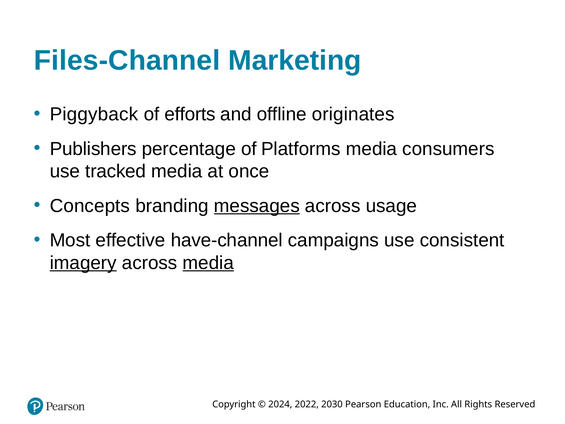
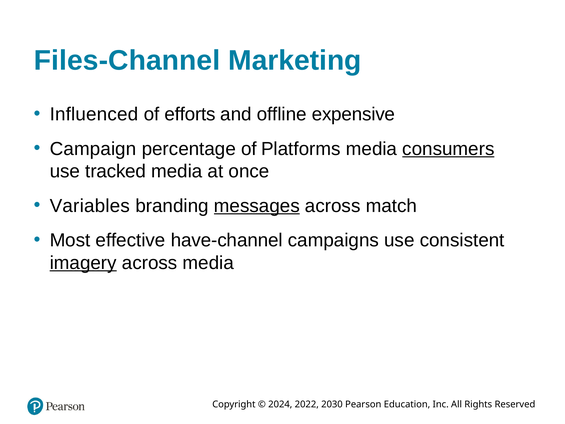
Piggyback: Piggyback -> Influenced
originates: originates -> expensive
Publishers: Publishers -> Campaign
consumers underline: none -> present
Concepts: Concepts -> Variables
usage: usage -> match
media at (208, 263) underline: present -> none
